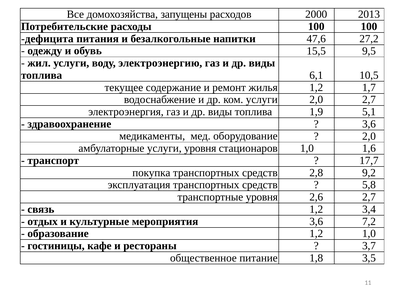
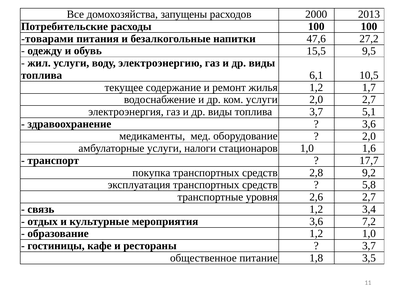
дефицита: дефицита -> товарами
топлива 1,9: 1,9 -> 3,7
услуги уровня: уровня -> налоги
